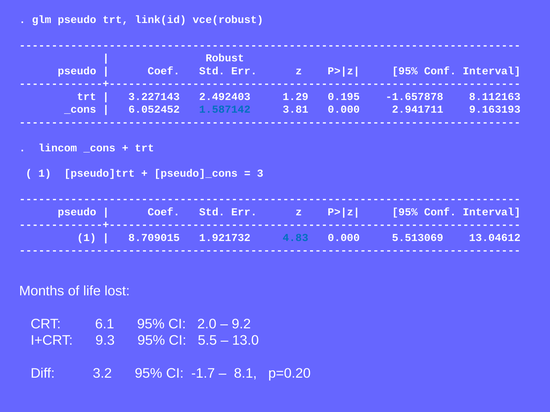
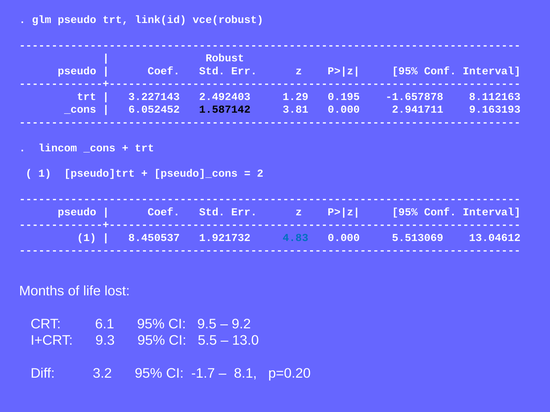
1.587142 colour: blue -> black
3: 3 -> 2
8.709015: 8.709015 -> 8.450537
2.0: 2.0 -> 9.5
